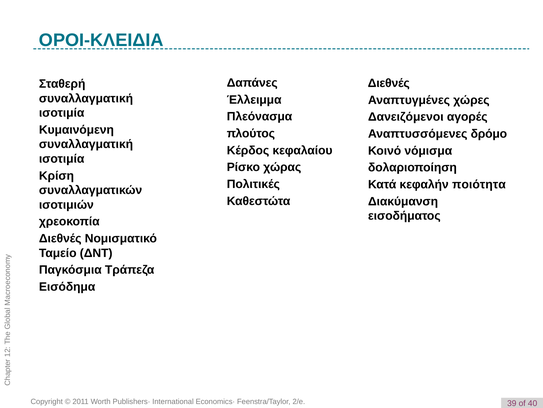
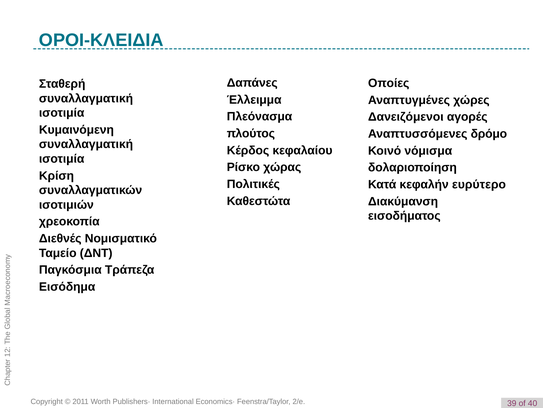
Διεθνές at (389, 83): Διεθνές -> Οποίες
ποιότητα: ποιότητα -> ευρύτερο
